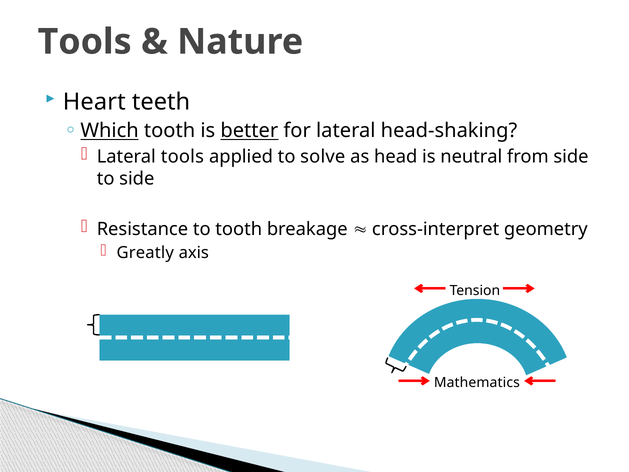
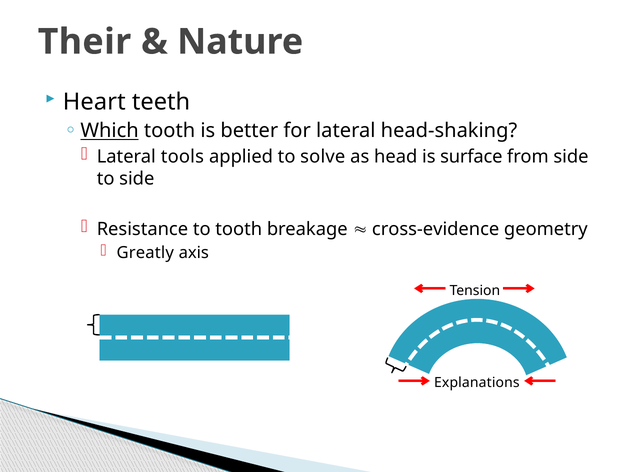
Tools at (85, 42): Tools -> Their
better underline: present -> none
neutral: neutral -> surface
cross-interpret: cross-interpret -> cross-evidence
Mathematics: Mathematics -> Explanations
